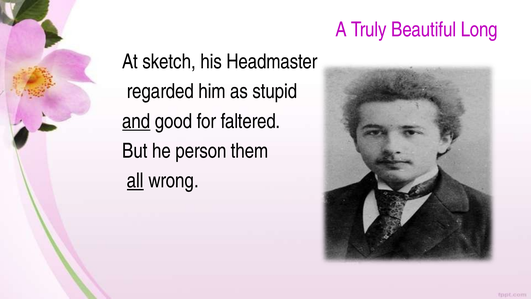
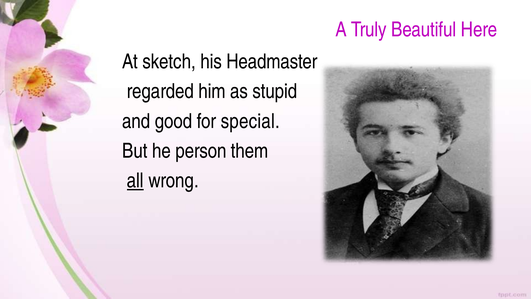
Long: Long -> Here
and underline: present -> none
faltered: faltered -> special
